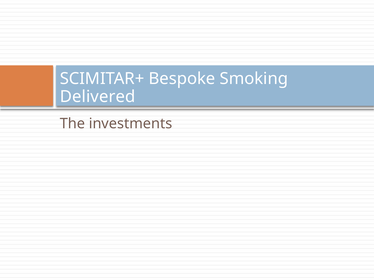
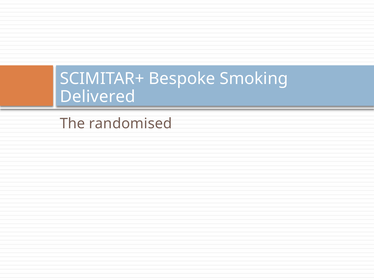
investments: investments -> randomised
